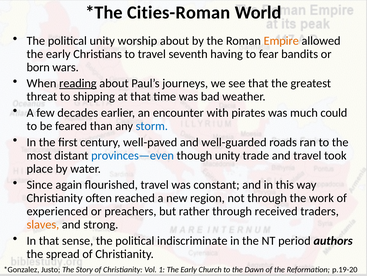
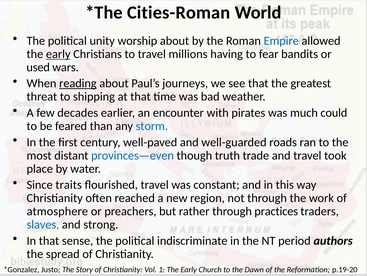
Empire colour: orange -> blue
early at (58, 54) underline: none -> present
seventh: seventh -> millions
born: born -> used
though unity: unity -> truth
again: again -> traits
experienced: experienced -> atmosphere
received: received -> practices
slaves colour: orange -> blue
